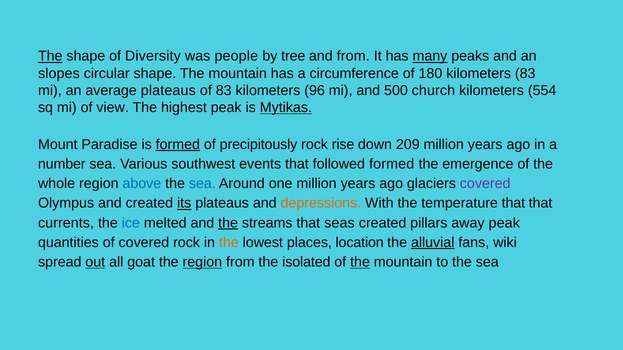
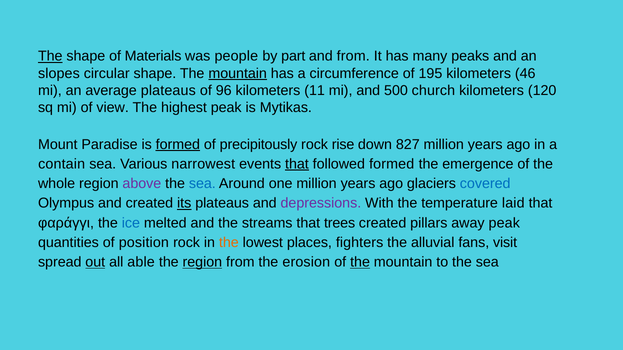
Diversity: Diversity -> Materials
tree: tree -> part
many underline: present -> none
mountain at (238, 73) underline: none -> present
180: 180 -> 195
kilometers 83: 83 -> 46
of 83: 83 -> 96
96: 96 -> 11
554: 554 -> 120
Mytikas underline: present -> none
209: 209 -> 827
number: number -> contain
southwest: southwest -> narrowest
that at (297, 164) underline: none -> present
above colour: blue -> purple
covered at (485, 184) colour: purple -> blue
depressions colour: orange -> purple
temperature that: that -> laid
currents: currents -> φαράγγι
the at (228, 223) underline: present -> none
seas: seas -> trees
of covered: covered -> position
location: location -> fighters
alluvial underline: present -> none
wiki: wiki -> visit
goat: goat -> able
isolated: isolated -> erosion
